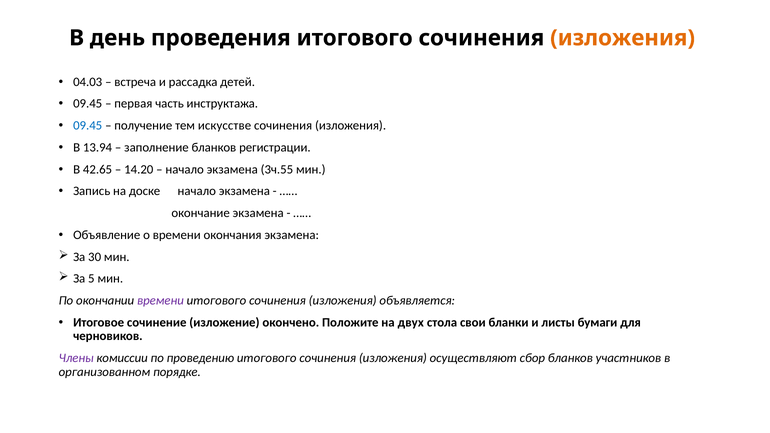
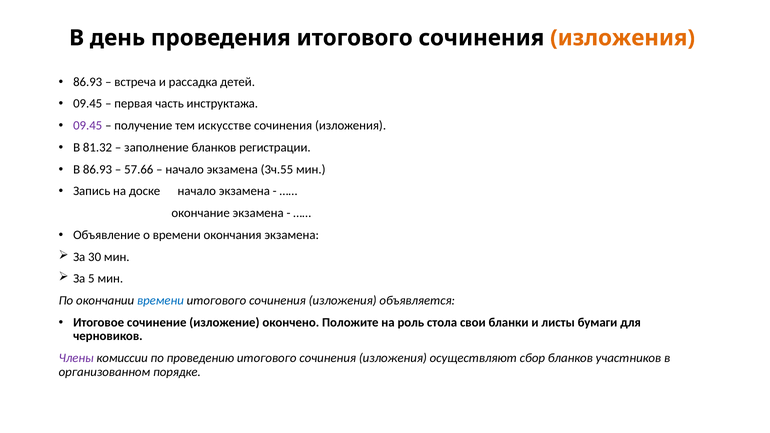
04.03 at (88, 82): 04.03 -> 86.93
09.45 at (88, 126) colour: blue -> purple
13.94: 13.94 -> 81.32
В 42.65: 42.65 -> 86.93
14.20: 14.20 -> 57.66
времени at (160, 301) colour: purple -> blue
двух: двух -> роль
